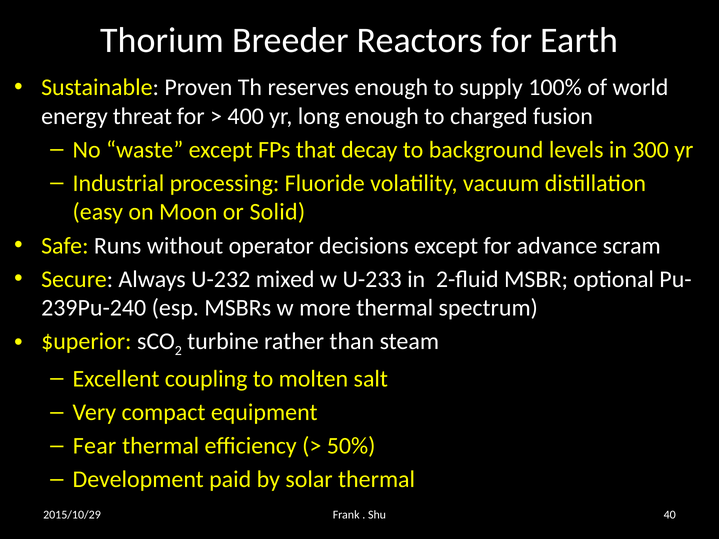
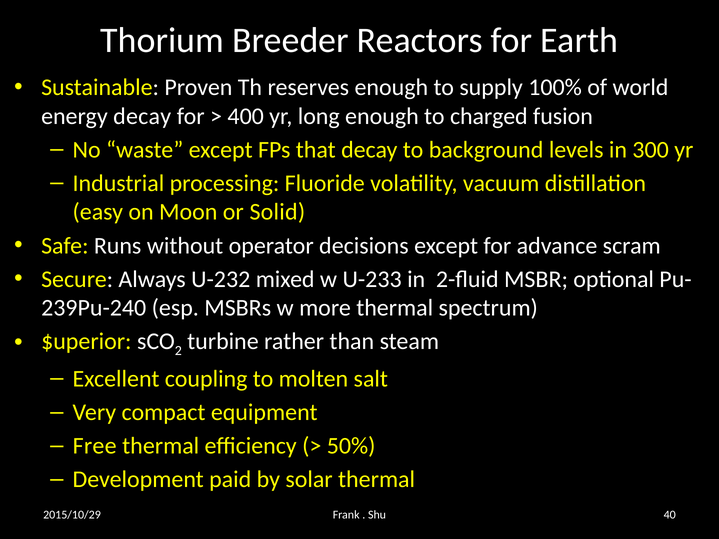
energy threat: threat -> decay
Fear: Fear -> Free
